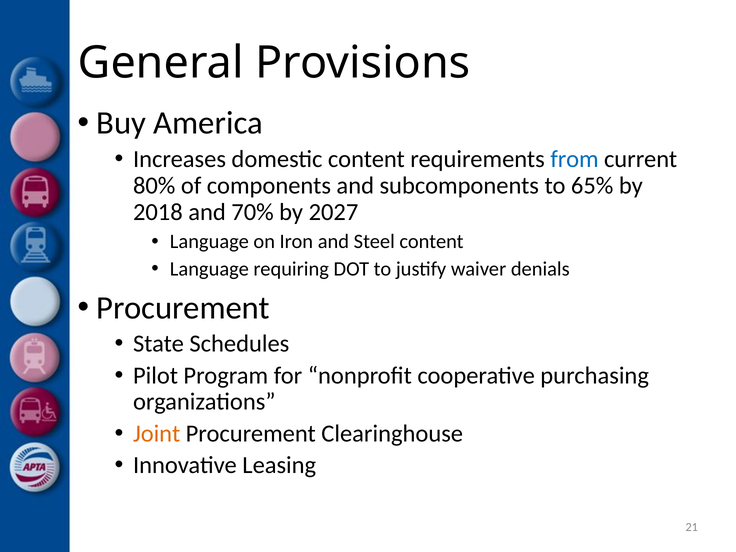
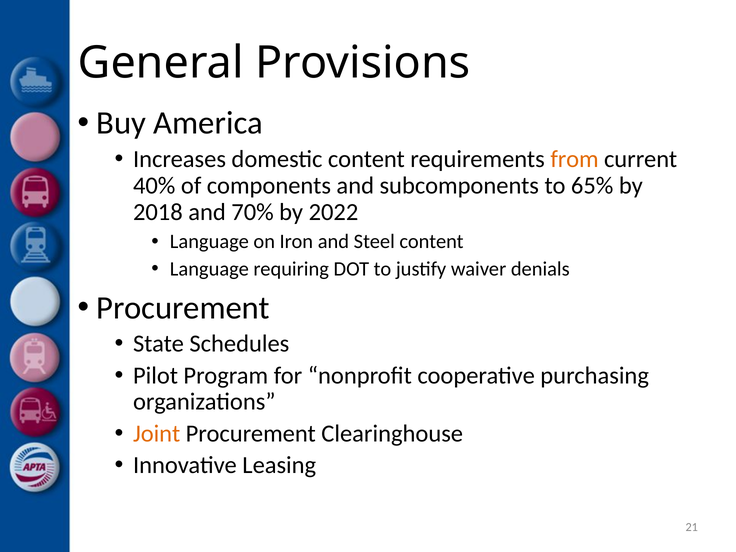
from colour: blue -> orange
80%: 80% -> 40%
2027: 2027 -> 2022
